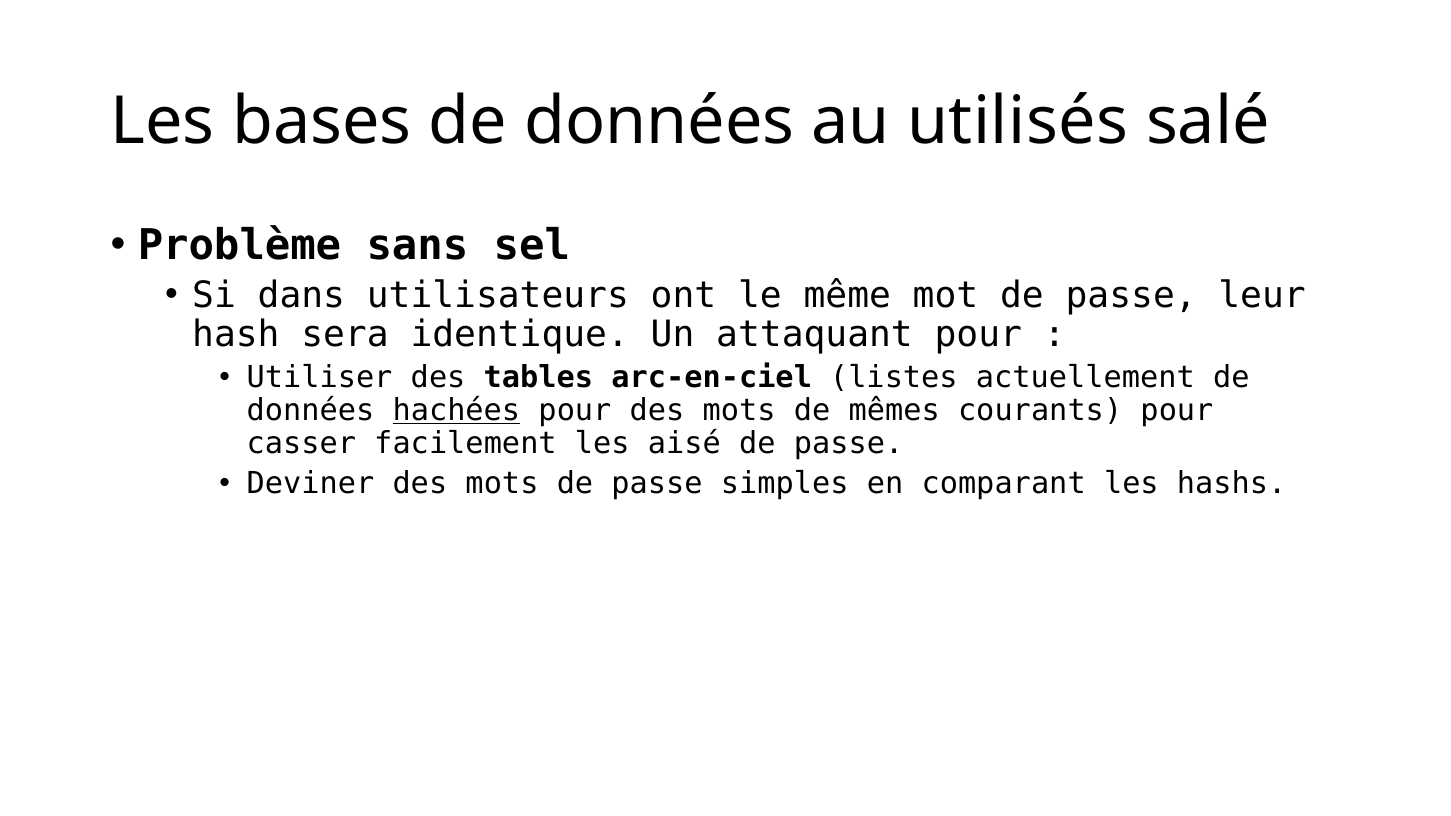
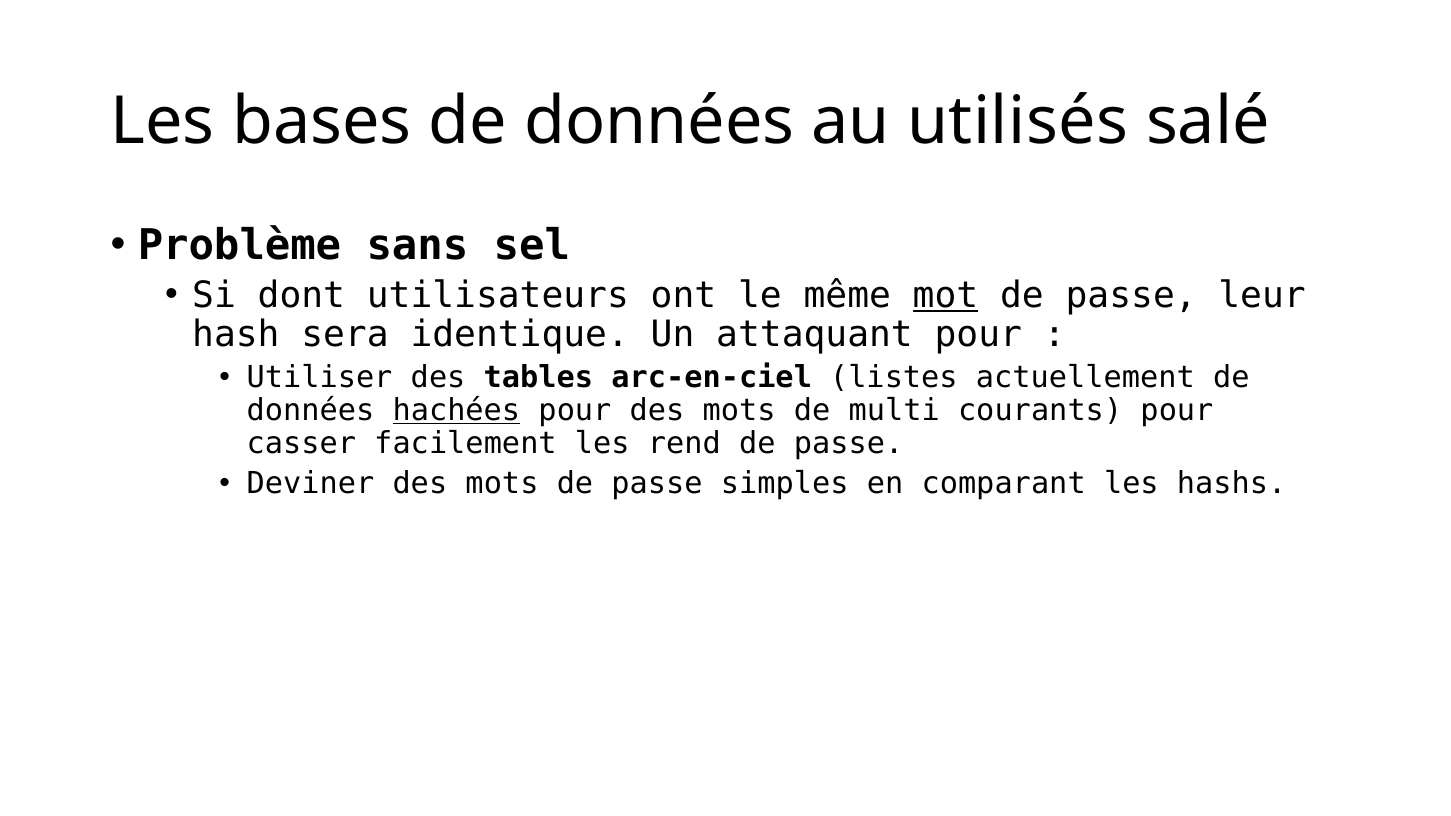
dans: dans -> dont
mot underline: none -> present
mêmes: mêmes -> multi
aisé: aisé -> rend
